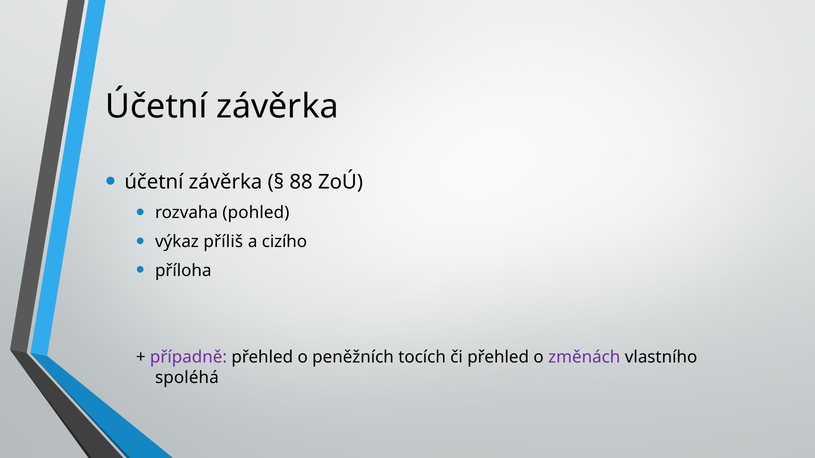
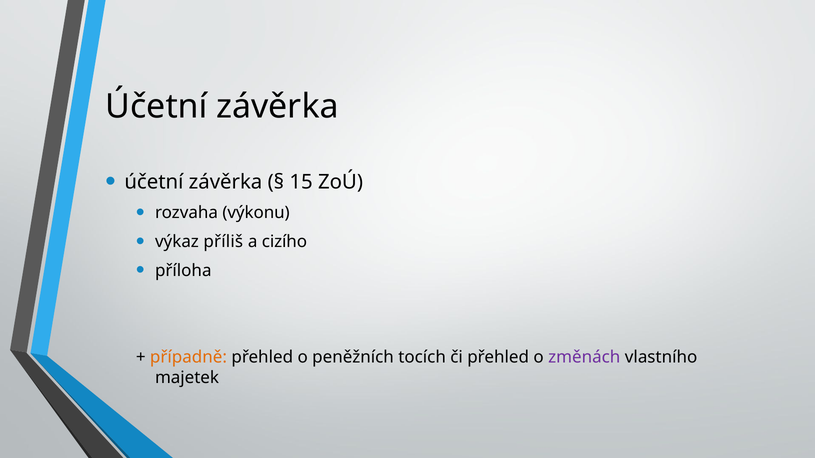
88: 88 -> 15
pohled: pohled -> výkonu
případně colour: purple -> orange
spoléhá: spoléhá -> majetek
